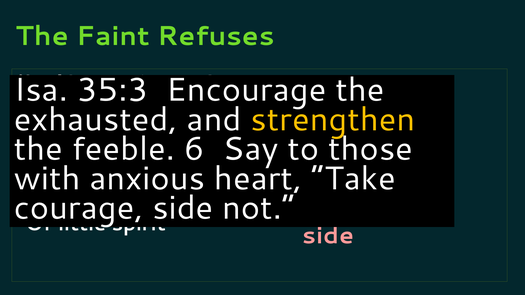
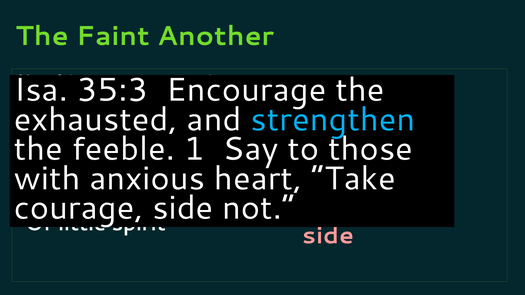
Refuses: Refuses -> Another
strengthen colour: yellow -> light blue
6: 6 -> 1
